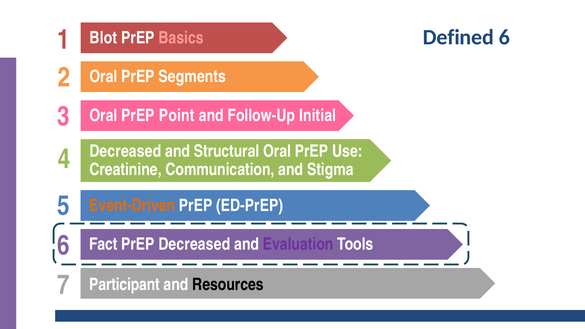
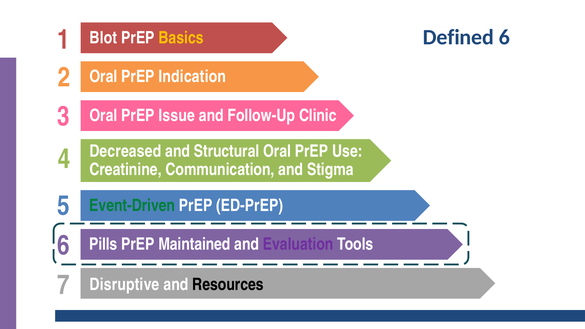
Basics colour: pink -> yellow
Segments: Segments -> Indication
Point: Point -> Issue
Initial: Initial -> Clinic
Event-Driven colour: orange -> green
Fact: Fact -> Pills
PrEP Decreased: Decreased -> Maintained
Participant: Participant -> Disruptive
